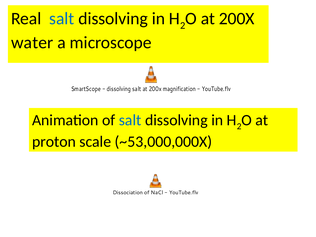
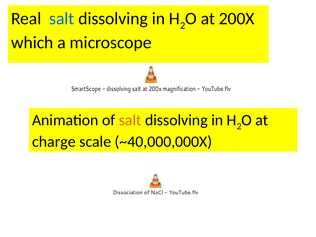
water: water -> which
salt at (130, 120) colour: blue -> orange
proton: proton -> charge
~53,000,000X: ~53,000,000X -> ~40,000,000X
